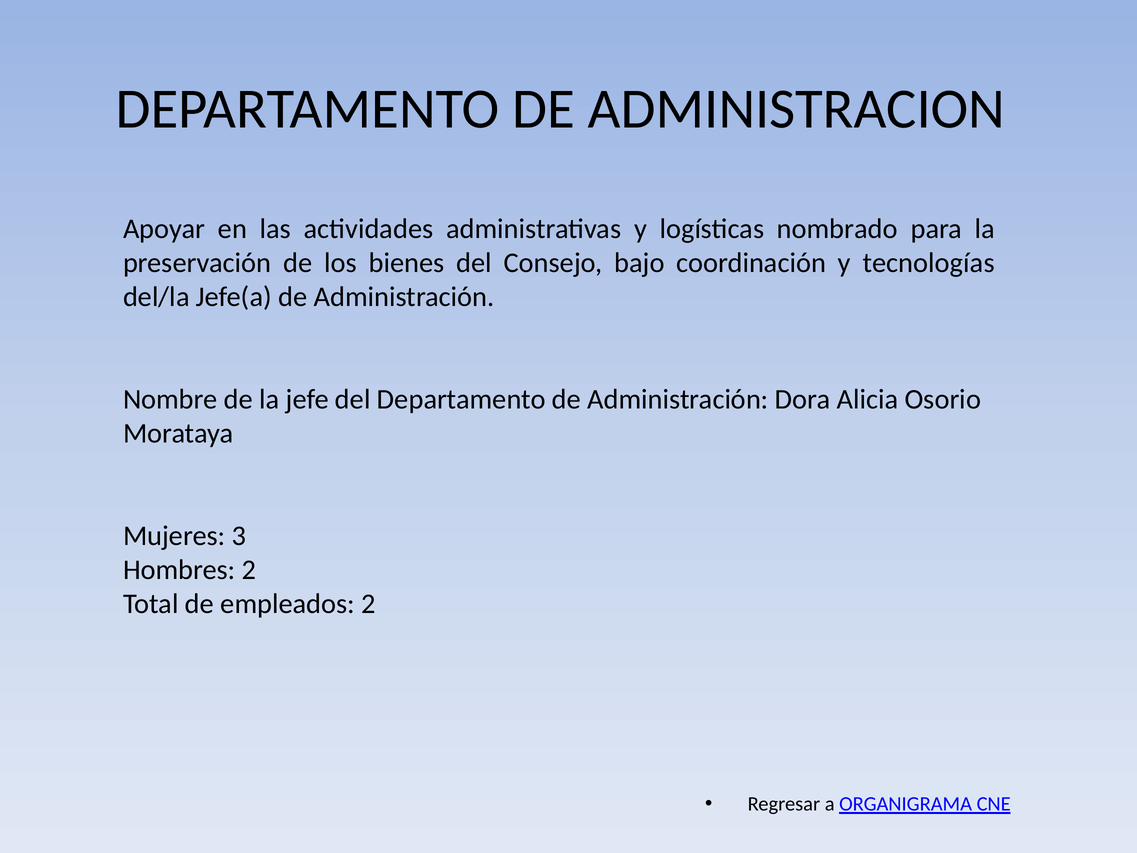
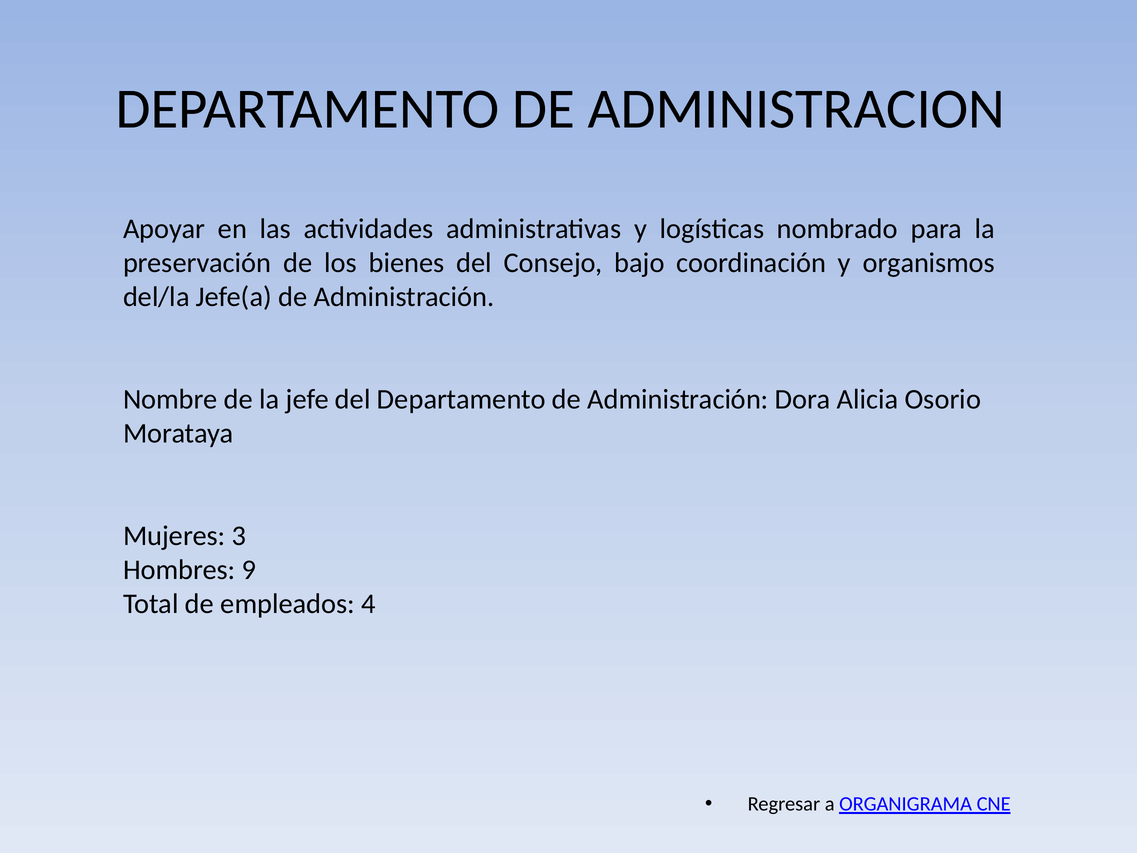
tecnologías: tecnologías -> organismos
Hombres 2: 2 -> 9
empleados 2: 2 -> 4
